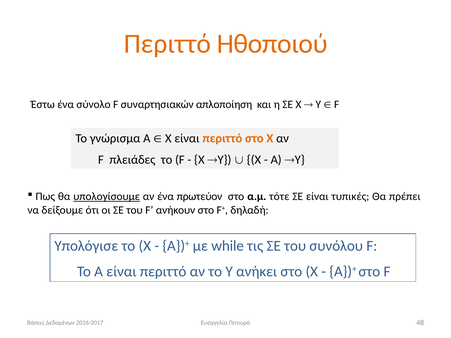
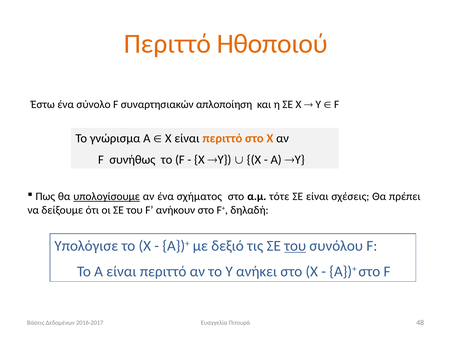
πλειάδες: πλειάδες -> συνήθως
πρωτεύον: πρωτεύον -> σχήματος
τυπικές: τυπικές -> σχέσεις
while: while -> δεξιό
του at (295, 246) underline: none -> present
